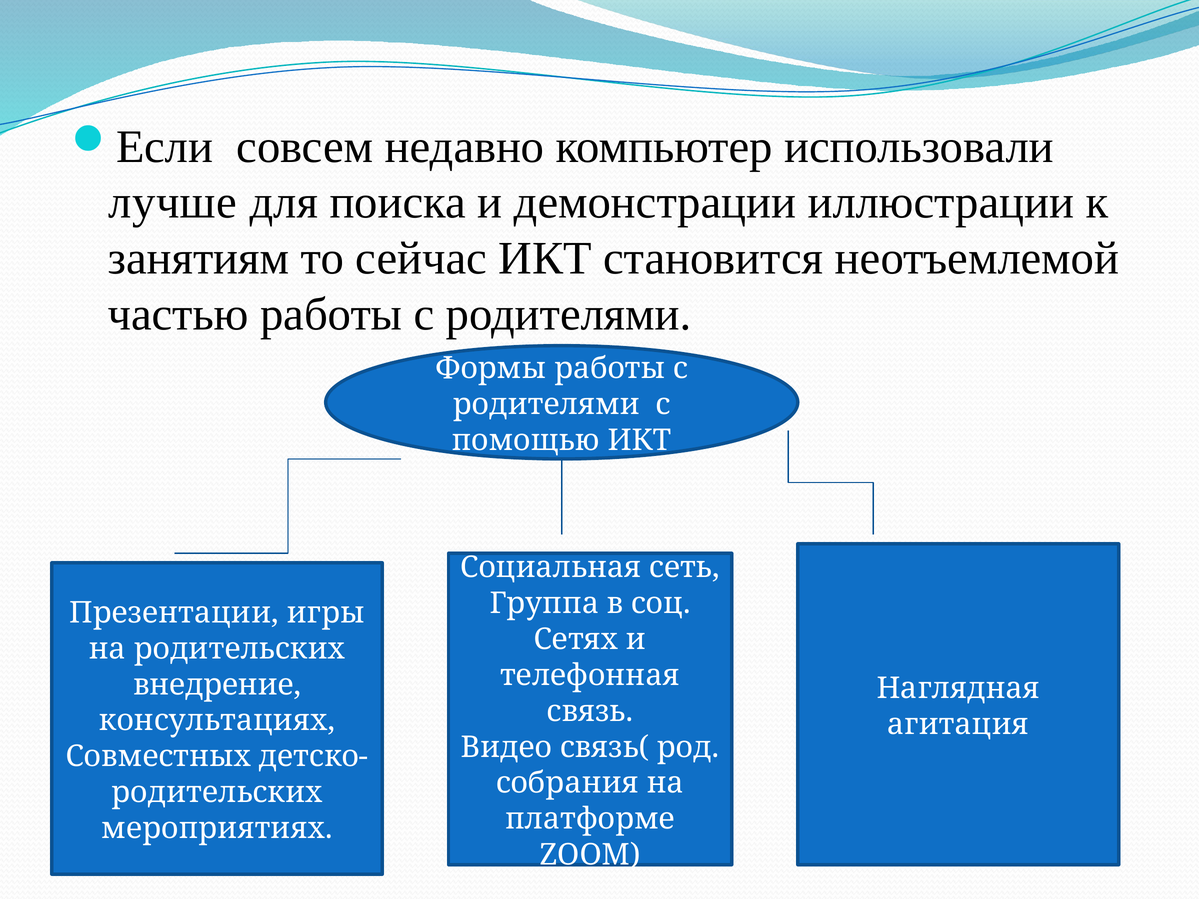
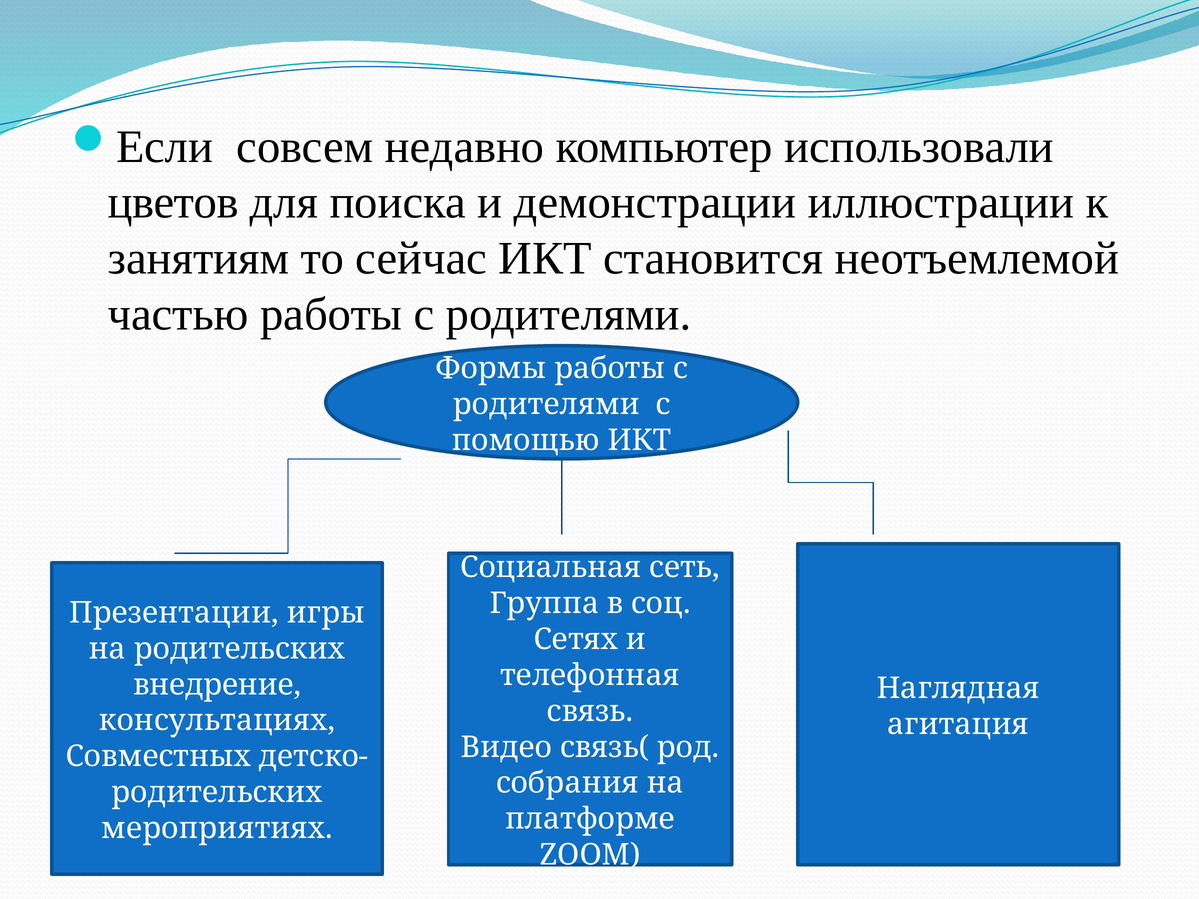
лучше: лучше -> цветов
